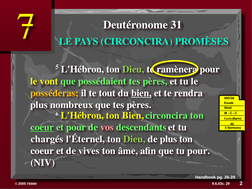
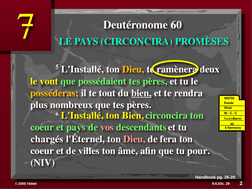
31: 31 -> 60
5 L'Hébron: L'Hébron -> L'Installé
Dieu at (133, 69) colour: light green -> yellow
pour at (210, 69): pour -> deux
6 L'Hébron: L'Hébron -> L'Installé
coeur at (42, 127) underline: present -> none
et pour: pour -> pays
Dieu at (134, 139) colour: light green -> pink
de plus: plus -> fera
vives: vives -> villes
